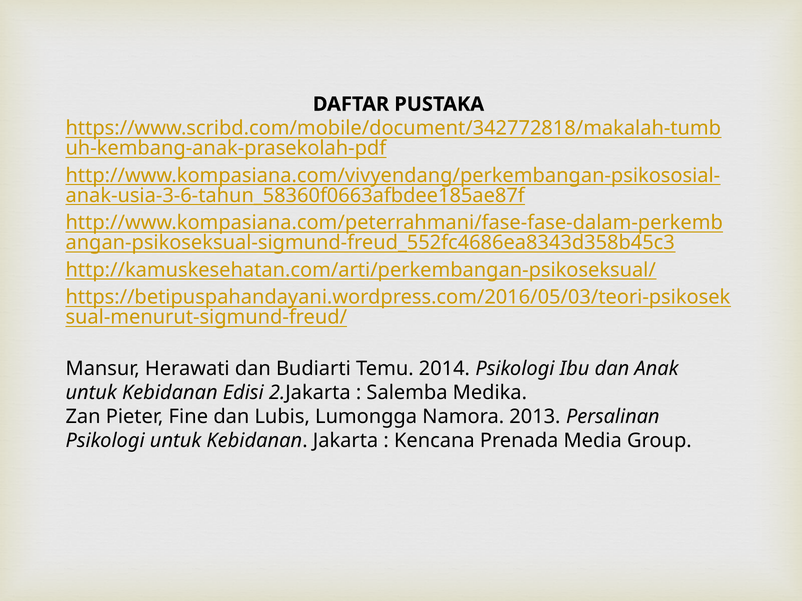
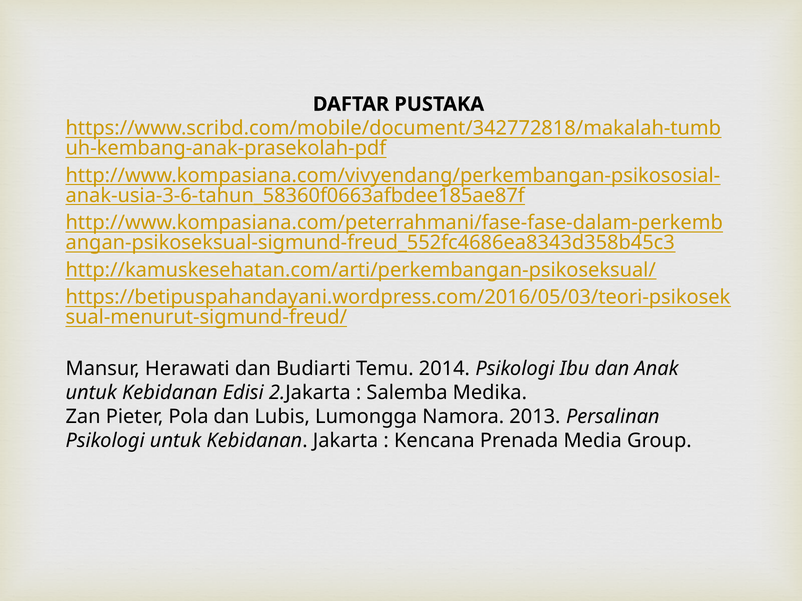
Fine: Fine -> Pola
